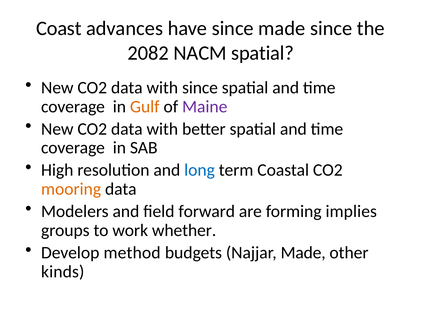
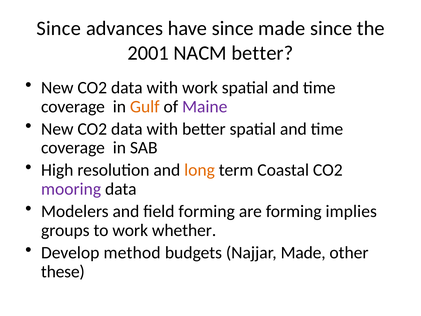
Coast at (59, 28): Coast -> Since
2082: 2082 -> 2001
NACM spatial: spatial -> better
with since: since -> work
long colour: blue -> orange
mooring colour: orange -> purple
field forward: forward -> forming
kinds: kinds -> these
